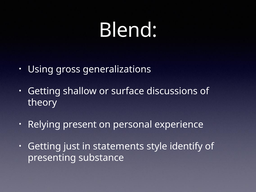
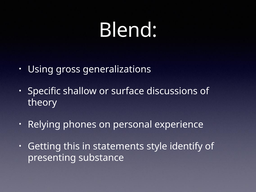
Getting at (44, 91): Getting -> Specific
present: present -> phones
just: just -> this
